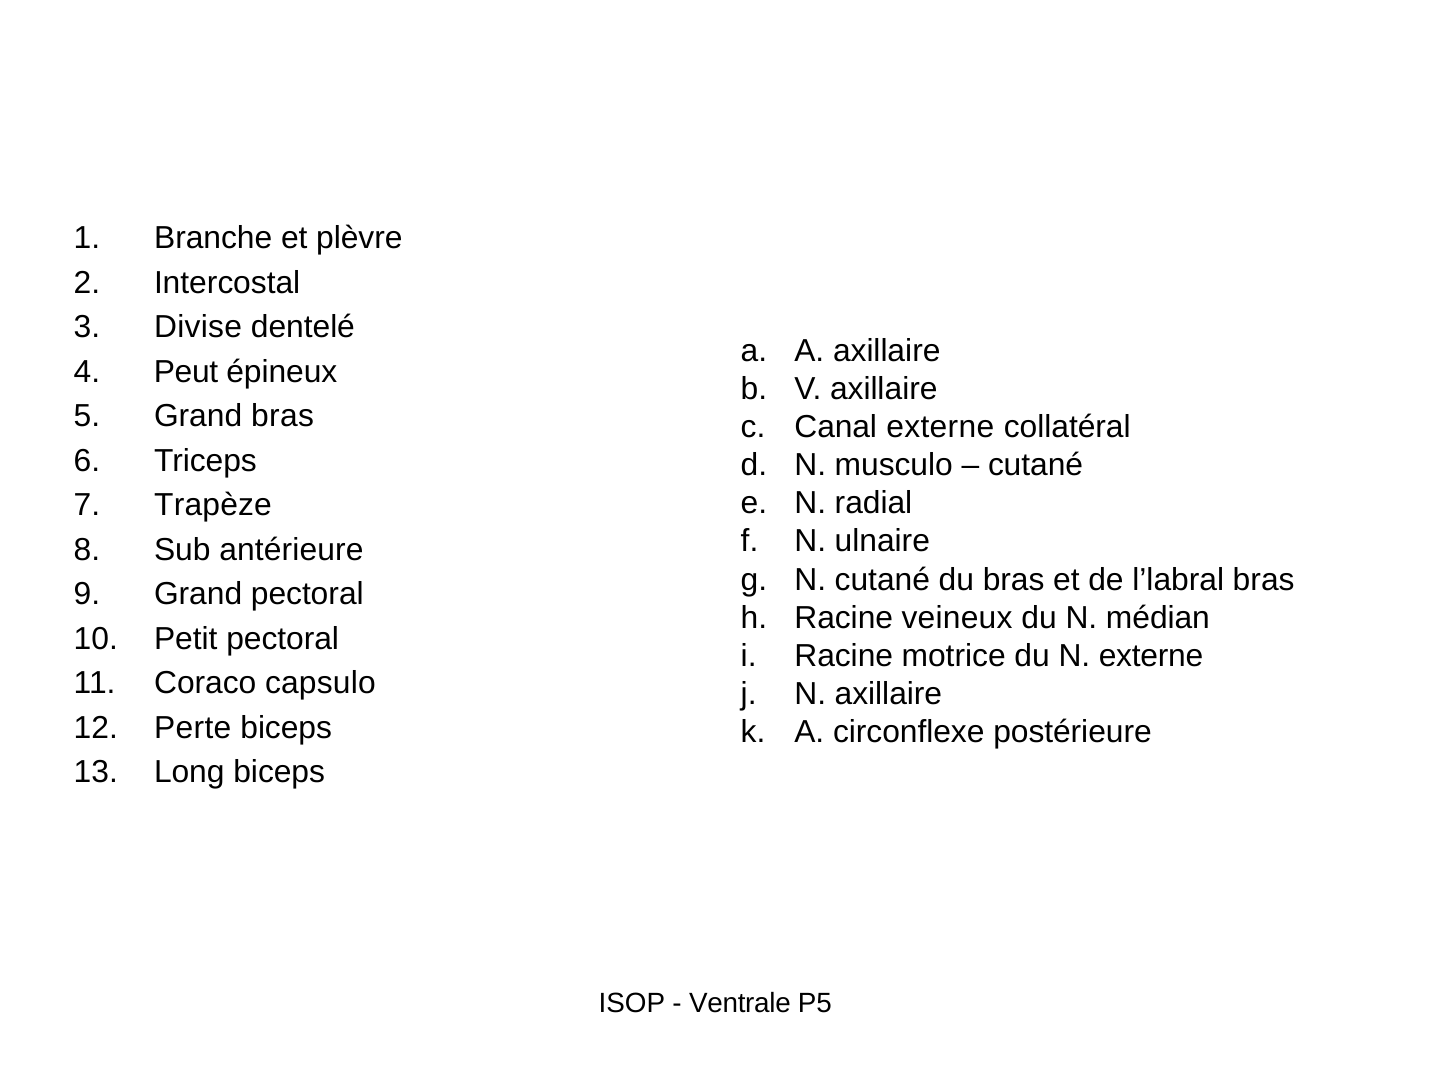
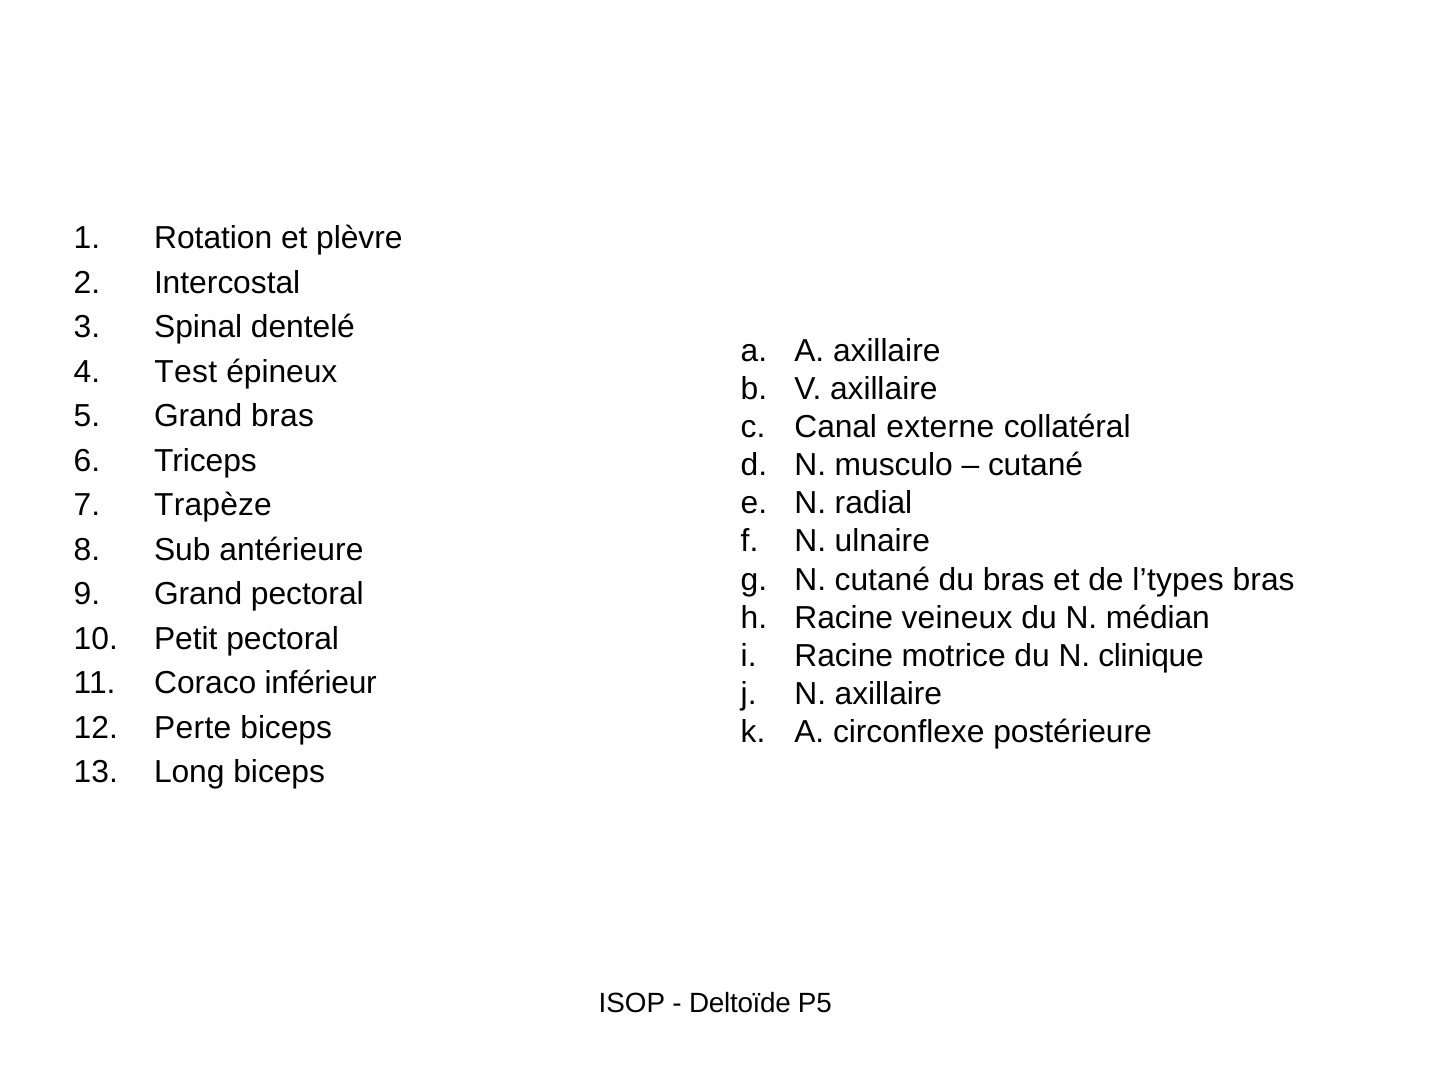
Branche: Branche -> Rotation
Divise: Divise -> Spinal
Peut: Peut -> Test
l’labral: l’labral -> l’types
N externe: externe -> clinique
capsulo: capsulo -> inférieur
Ventrale: Ventrale -> Deltoïde
